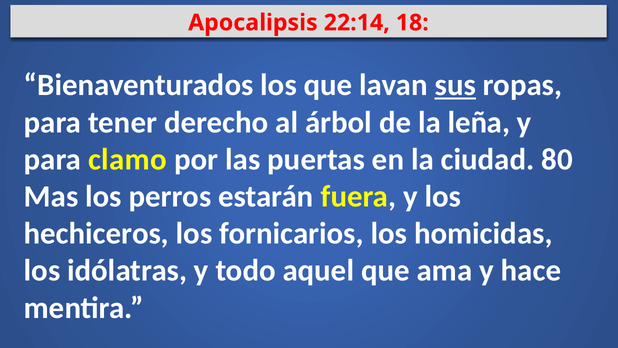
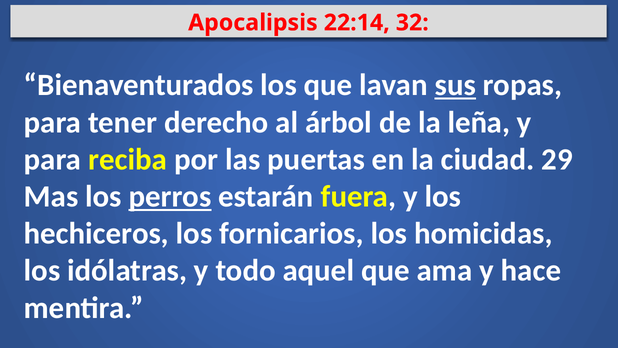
18: 18 -> 32
clamo: clamo -> reciba
80: 80 -> 29
perros underline: none -> present
